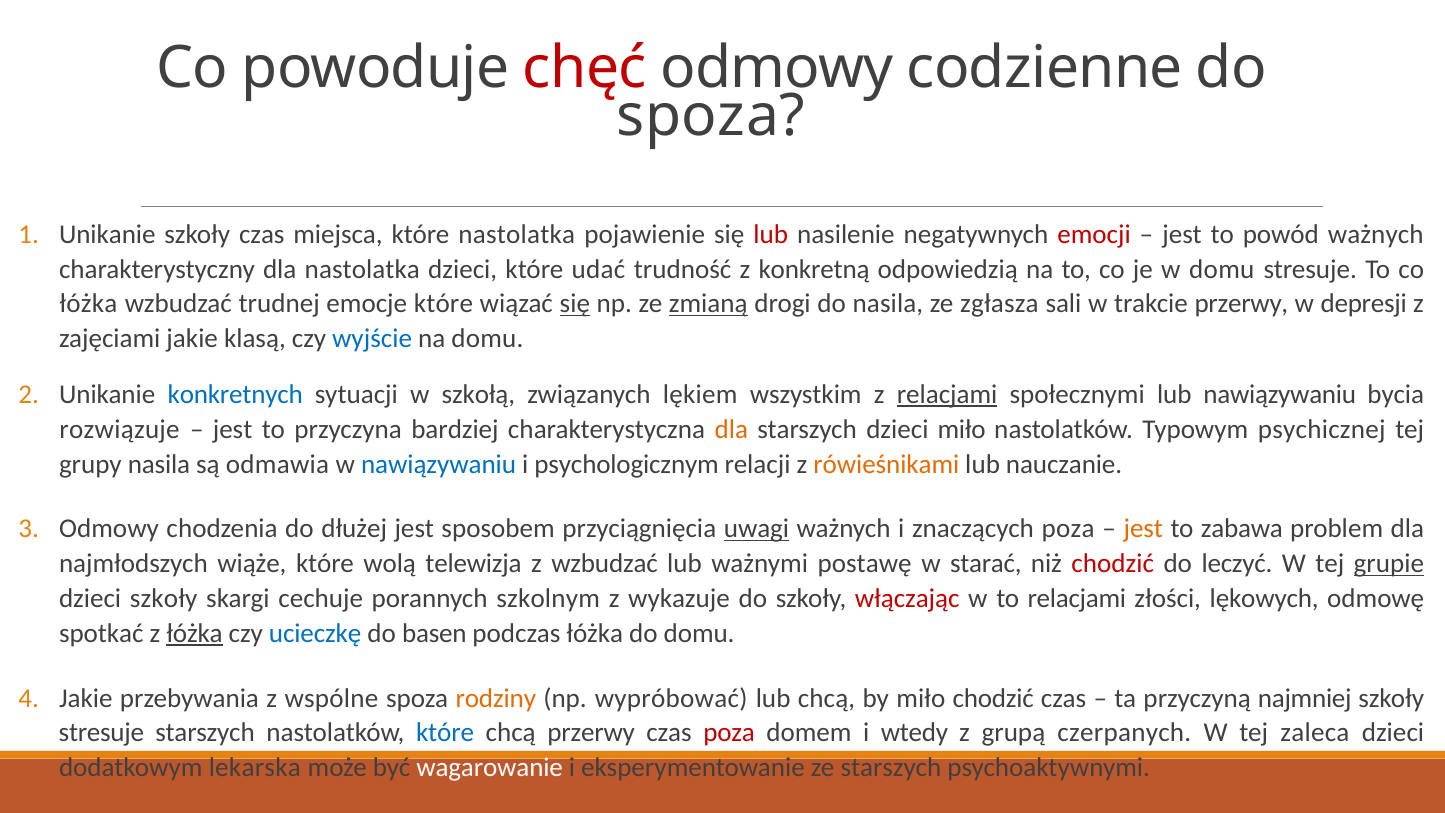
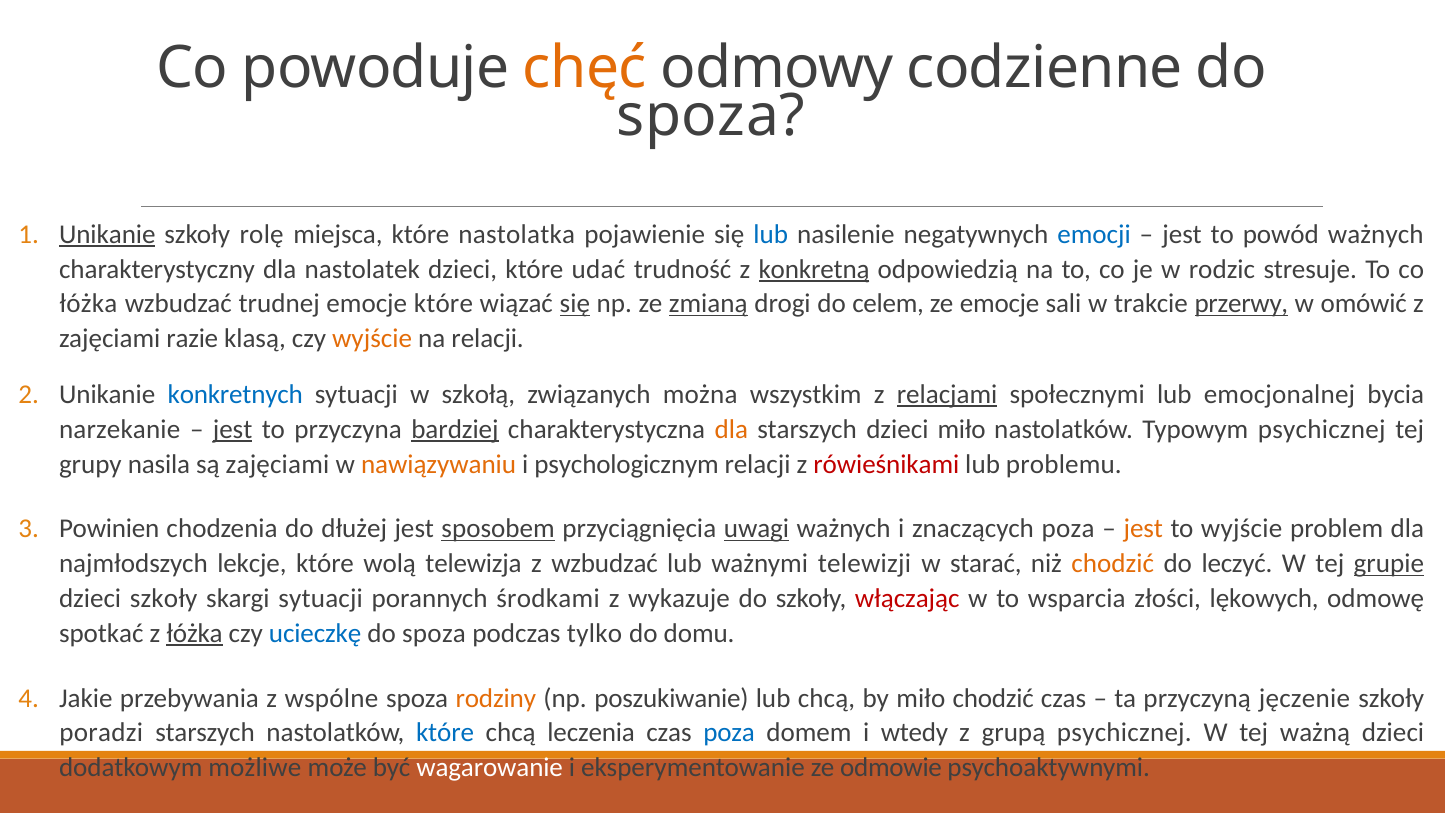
chęć colour: red -> orange
Unikanie at (107, 234) underline: none -> present
szkoły czas: czas -> rolę
lub at (771, 234) colour: red -> blue
emocji colour: red -> blue
dla nastolatka: nastolatka -> nastolatek
konkretną underline: none -> present
w domu: domu -> rodzic
do nasila: nasila -> celem
ze zgłasza: zgłasza -> emocje
przerwy at (1241, 304) underline: none -> present
depresji: depresji -> omówić
zajęciami jakie: jakie -> razie
wyjście at (372, 339) colour: blue -> orange
na domu: domu -> relacji
lękiem: lękiem -> można
lub nawiązywaniu: nawiązywaniu -> emocjonalnej
rozwiązuje: rozwiązuje -> narzekanie
jest at (233, 429) underline: none -> present
bardziej underline: none -> present
są odmawia: odmawia -> zajęciami
nawiązywaniu at (439, 464) colour: blue -> orange
rówieśnikami colour: orange -> red
nauczanie: nauczanie -> problemu
Odmowy at (109, 529): Odmowy -> Powinien
sposobem underline: none -> present
to zabawa: zabawa -> wyjście
wiąże: wiąże -> lekcje
postawę: postawę -> telewizji
chodzić at (1113, 564) colour: red -> orange
skargi cechuje: cechuje -> sytuacji
szkolnym: szkolnym -> środkami
to relacjami: relacjami -> wsparcia
basen at (434, 633): basen -> spoza
podczas łóżka: łóżka -> tylko
wypróbować: wypróbować -> poszukiwanie
najmniej: najmniej -> jęczenie
stresuje at (101, 733): stresuje -> poradzi
chcą przerwy: przerwy -> leczenia
poza at (729, 733) colour: red -> blue
grupą czerpanych: czerpanych -> psychicznej
zaleca: zaleca -> ważną
lekarska: lekarska -> możliwe
ze starszych: starszych -> odmowie
